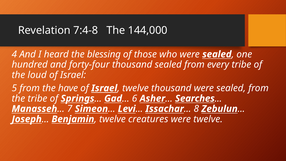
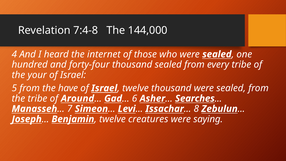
blessing: blessing -> internet
loud: loud -> your
Springs: Springs -> Around
were twelve: twelve -> saying
